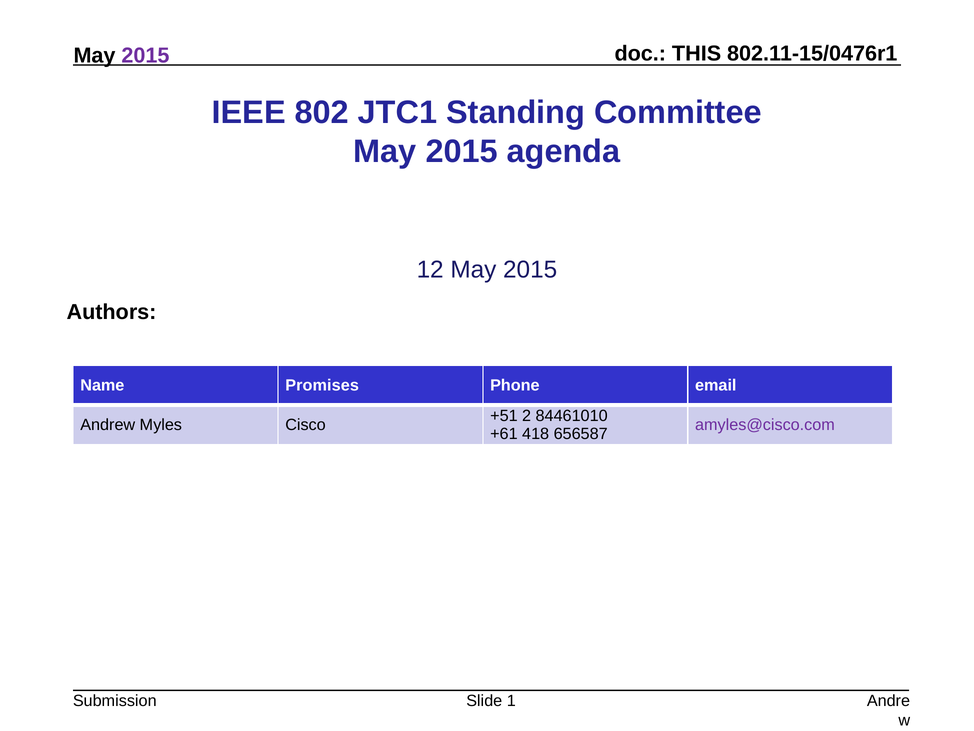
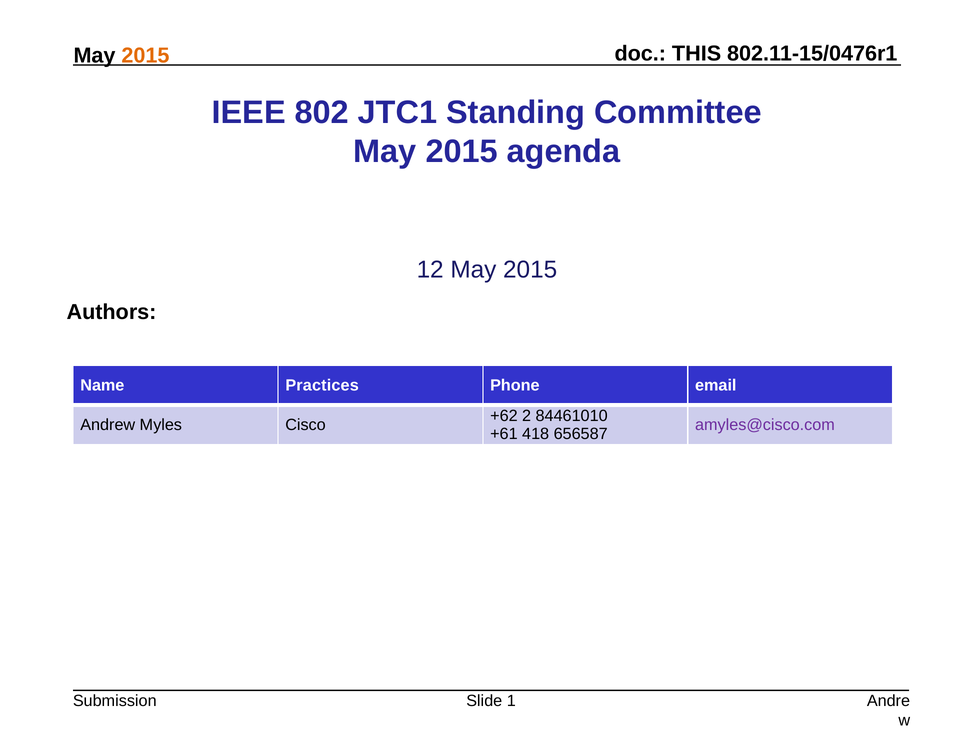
2015 at (145, 55) colour: purple -> orange
Promises: Promises -> Practices
+51: +51 -> +62
